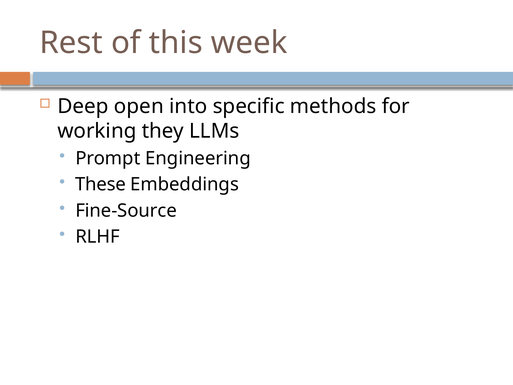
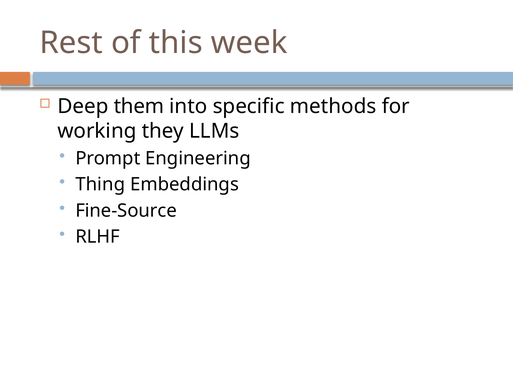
open: open -> them
These: These -> Thing
